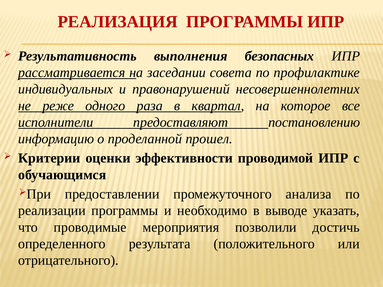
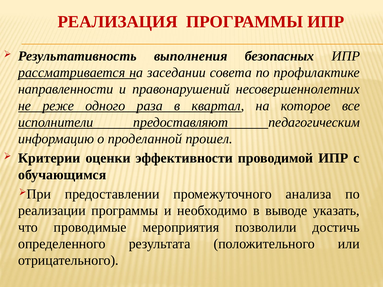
индивидуальных: индивидуальных -> направленности
постановлению: постановлению -> педагогическим
